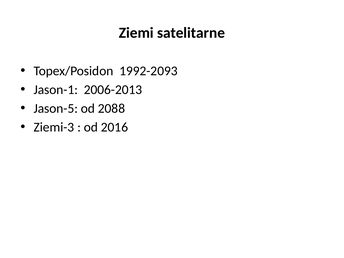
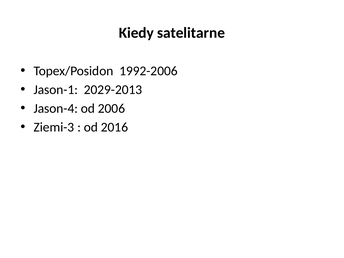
Ziemi: Ziemi -> Kiedy
1992-2093: 1992-2093 -> 1992-2006
2006-2013: 2006-2013 -> 2029-2013
Jason-5: Jason-5 -> Jason-4
2088: 2088 -> 2006
